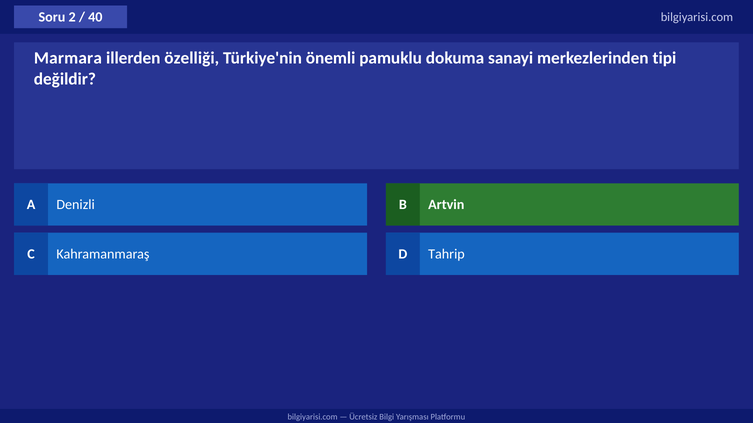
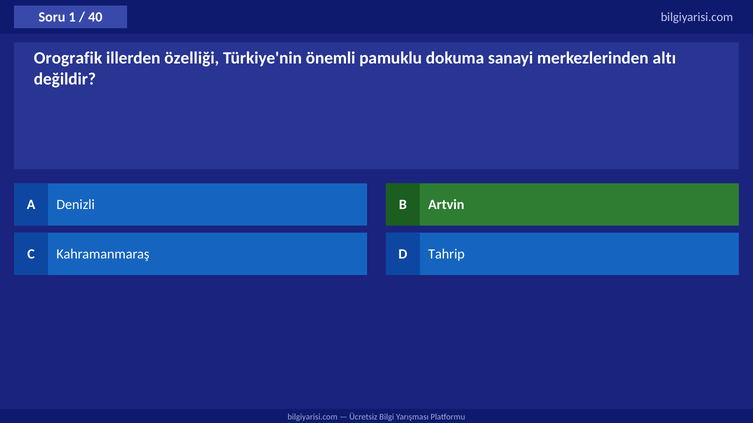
2: 2 -> 1
Marmara: Marmara -> Orografik
tipi: tipi -> altı
